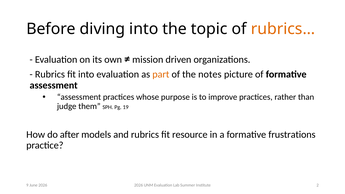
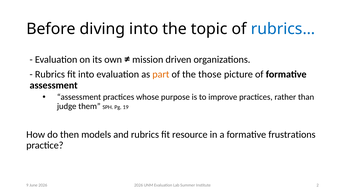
rubrics… colour: orange -> blue
notes: notes -> those
after: after -> then
